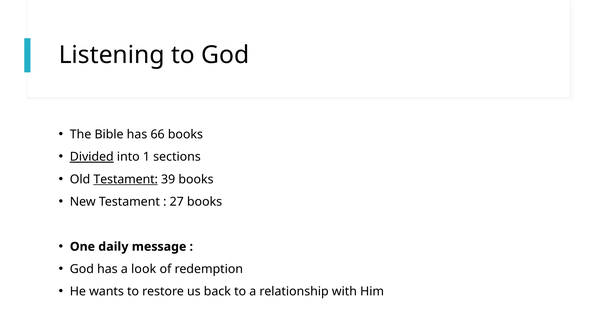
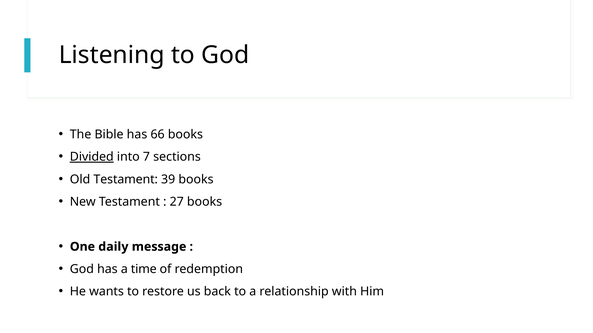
1: 1 -> 7
Testament at (126, 180) underline: present -> none
look: look -> time
